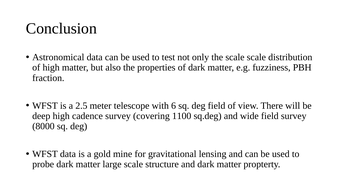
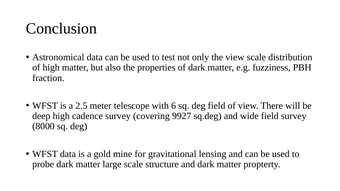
the scale: scale -> view
1100: 1100 -> 9927
